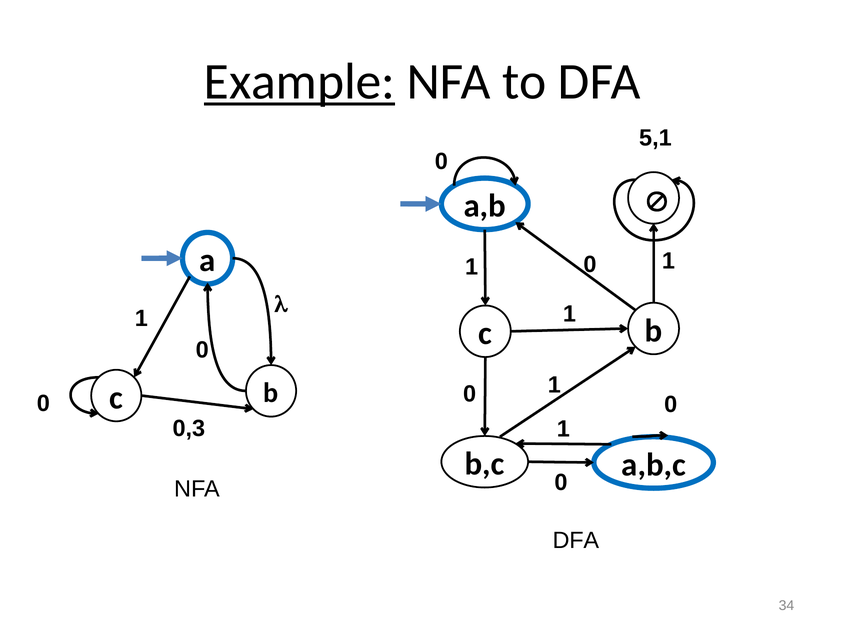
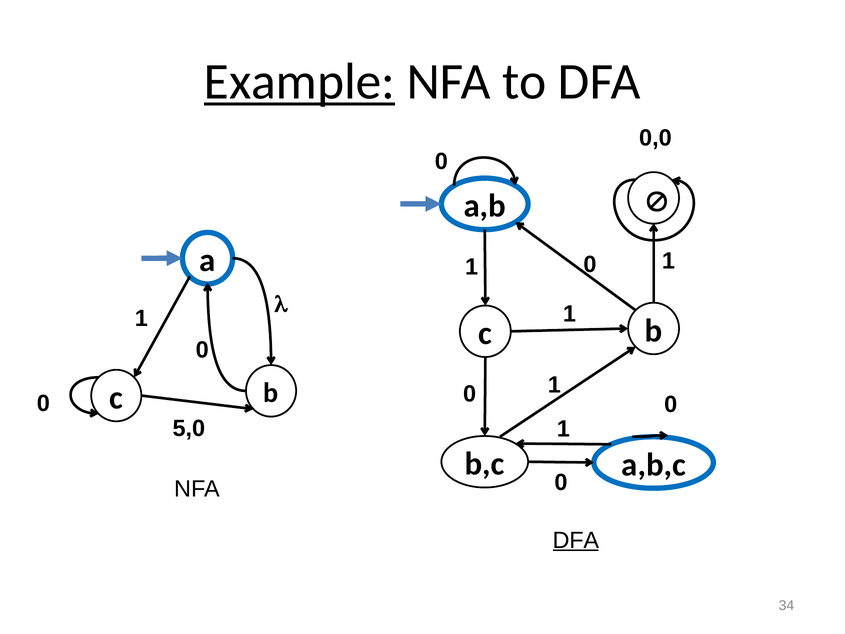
5,1: 5,1 -> 0,0
0,3: 0,3 -> 5,0
DFA at (576, 540) underline: none -> present
